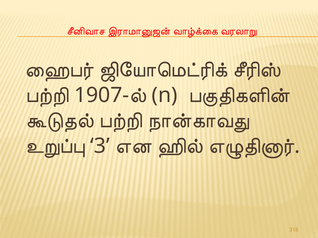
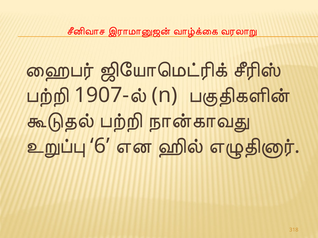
3: 3 -> 6
